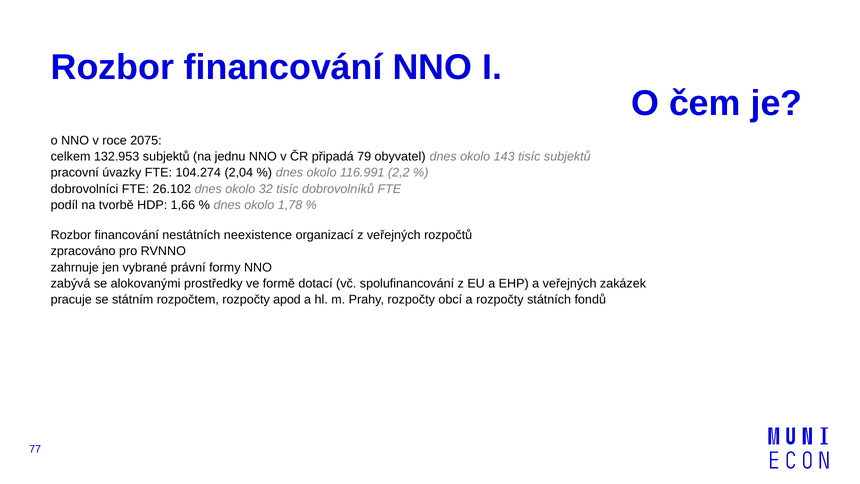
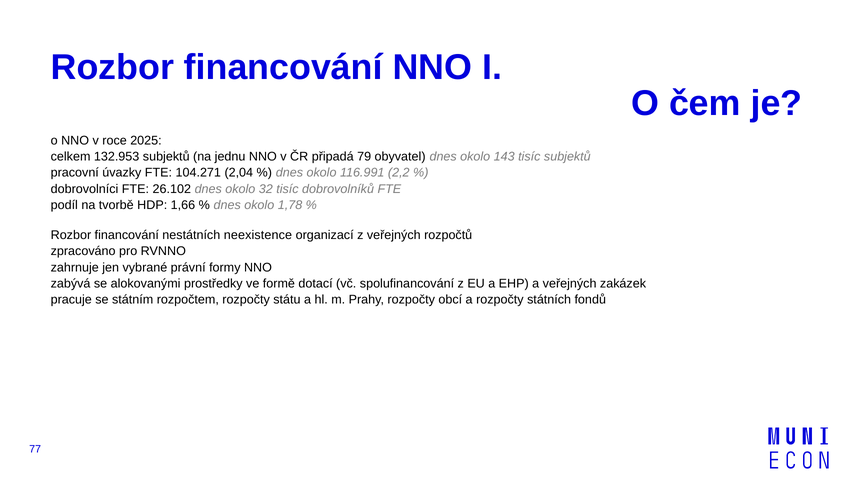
2075: 2075 -> 2025
104.274: 104.274 -> 104.271
apod: apod -> státu
